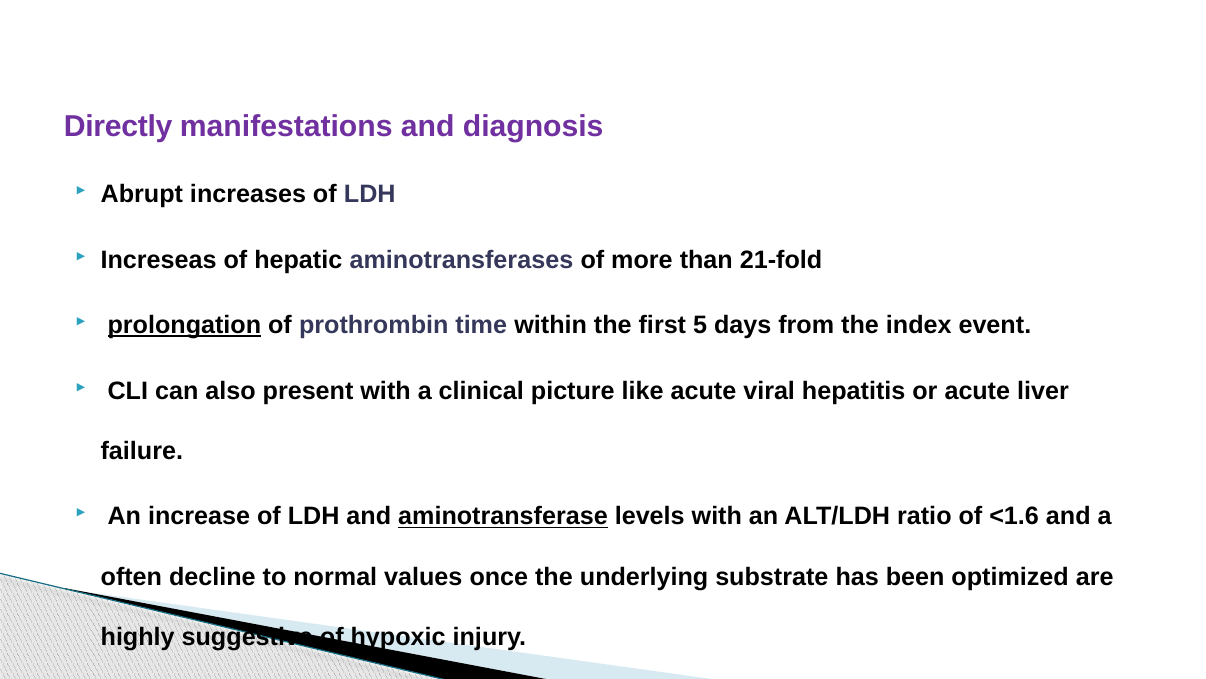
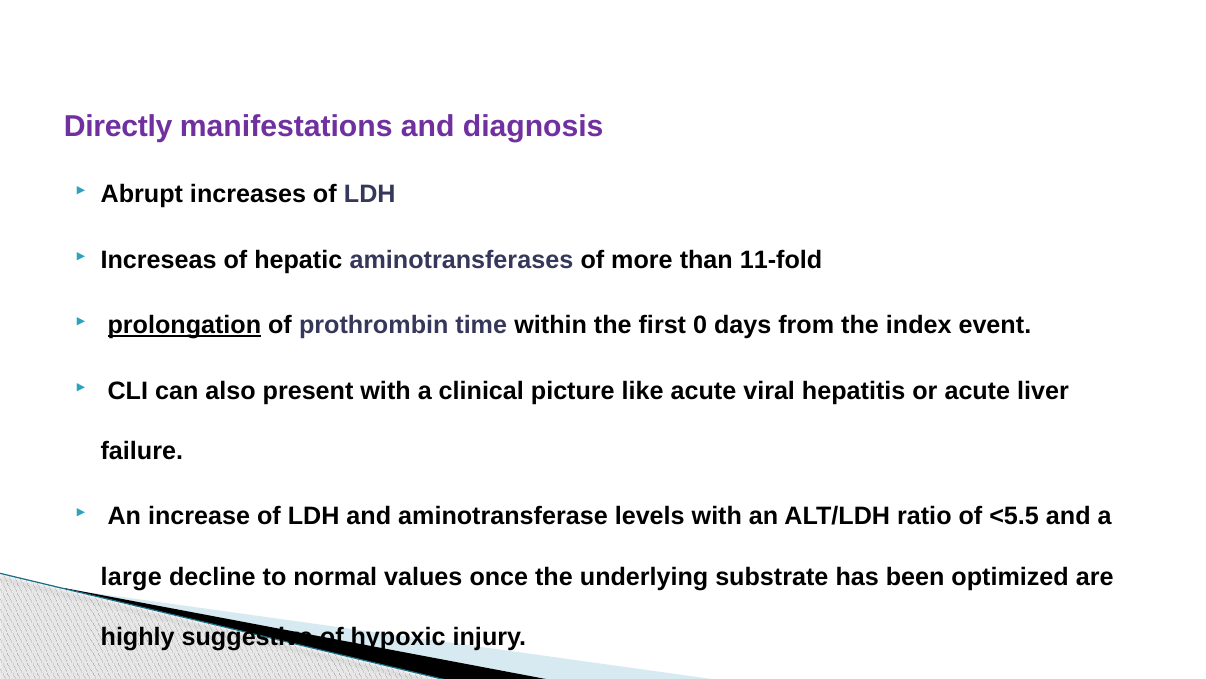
21-fold: 21-fold -> 11-fold
5: 5 -> 0
aminotransferase underline: present -> none
<1.6: <1.6 -> <5.5
often: often -> large
